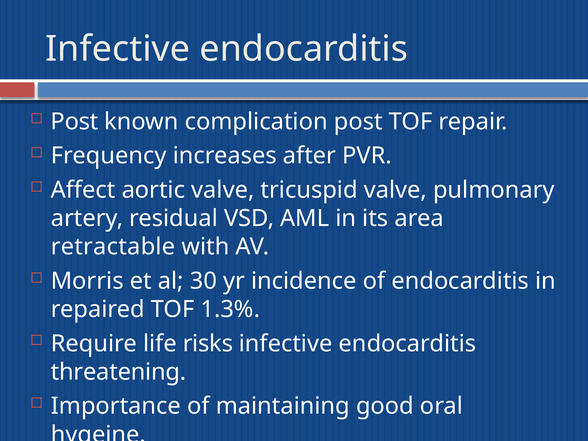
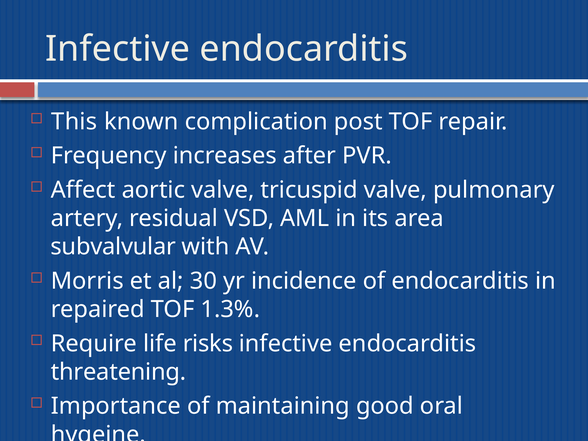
Post at (75, 122): Post -> This
retractable: retractable -> subvalvular
